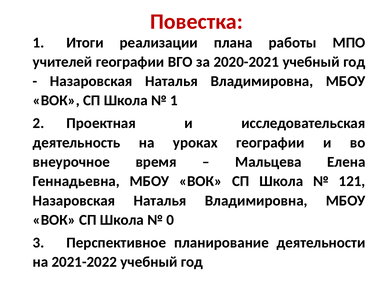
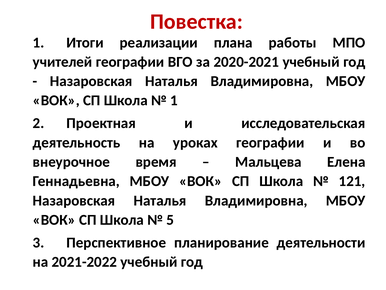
0: 0 -> 5
